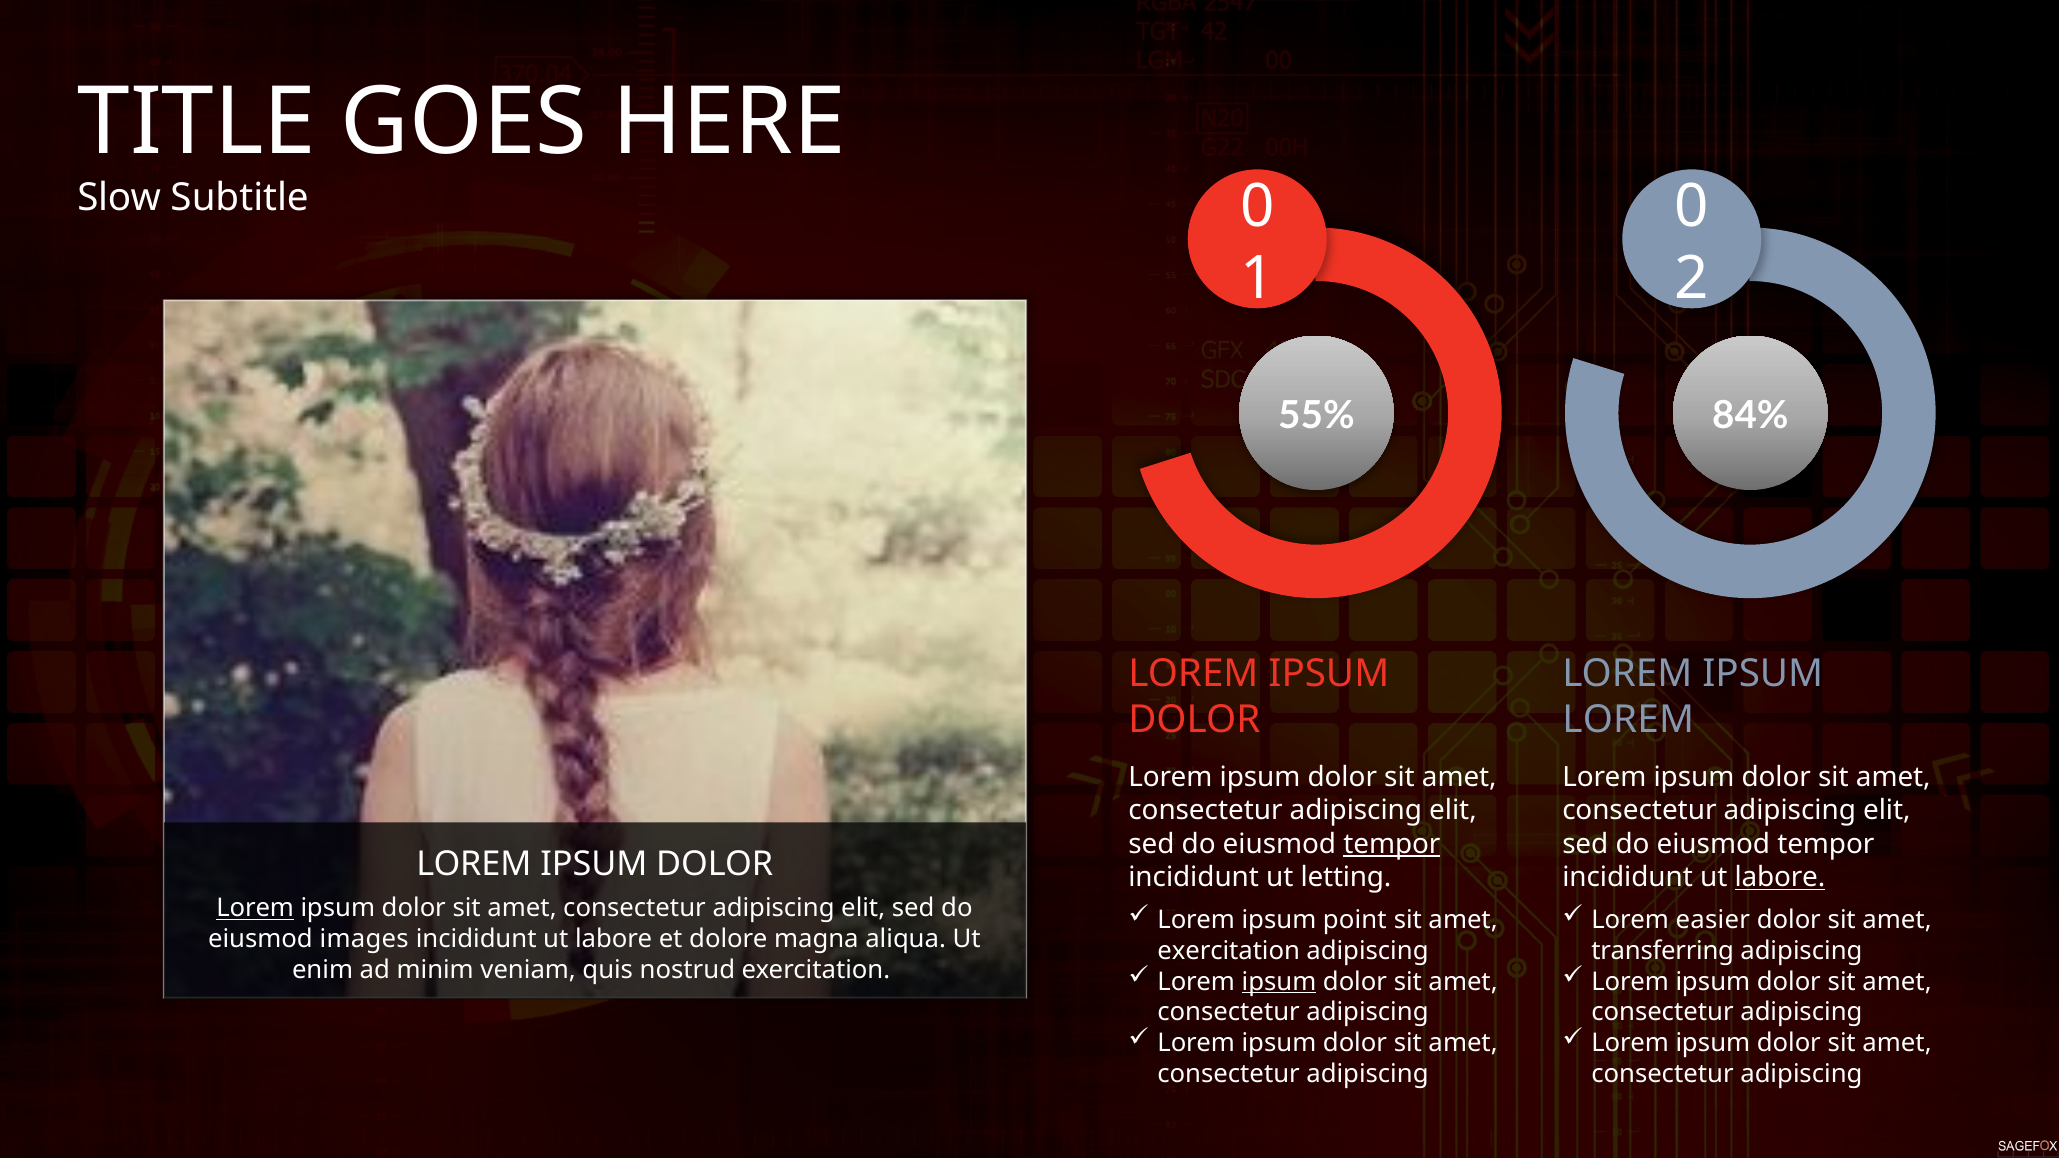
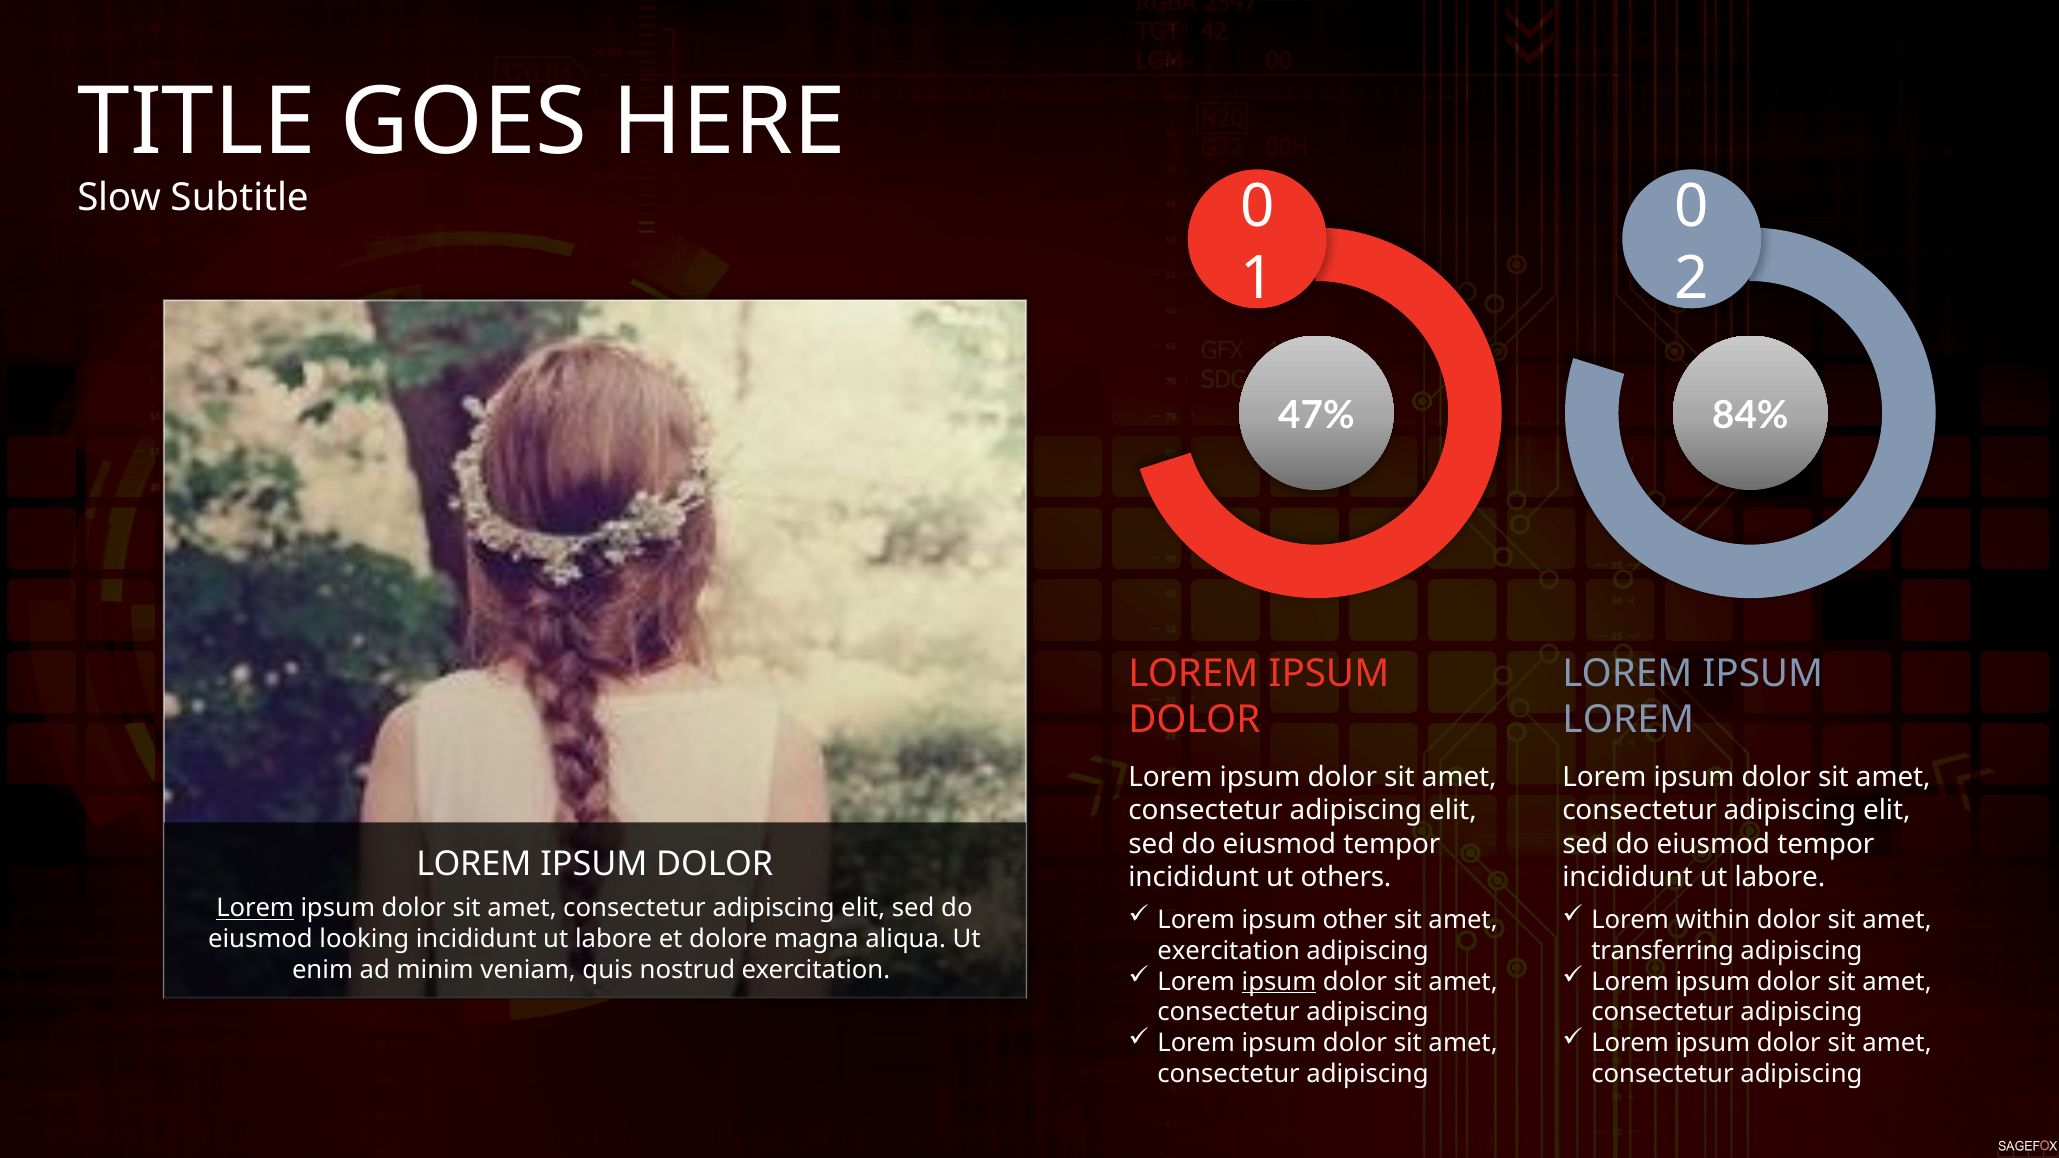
55%: 55% -> 47%
tempor at (1392, 844) underline: present -> none
letting: letting -> others
labore at (1780, 878) underline: present -> none
point: point -> other
easier: easier -> within
images: images -> looking
